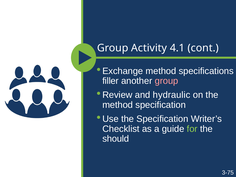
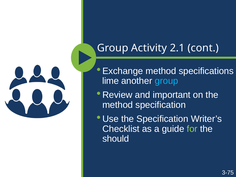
4.1: 4.1 -> 2.1
filler: filler -> lime
group at (166, 81) colour: pink -> light blue
hydraulic: hydraulic -> important
